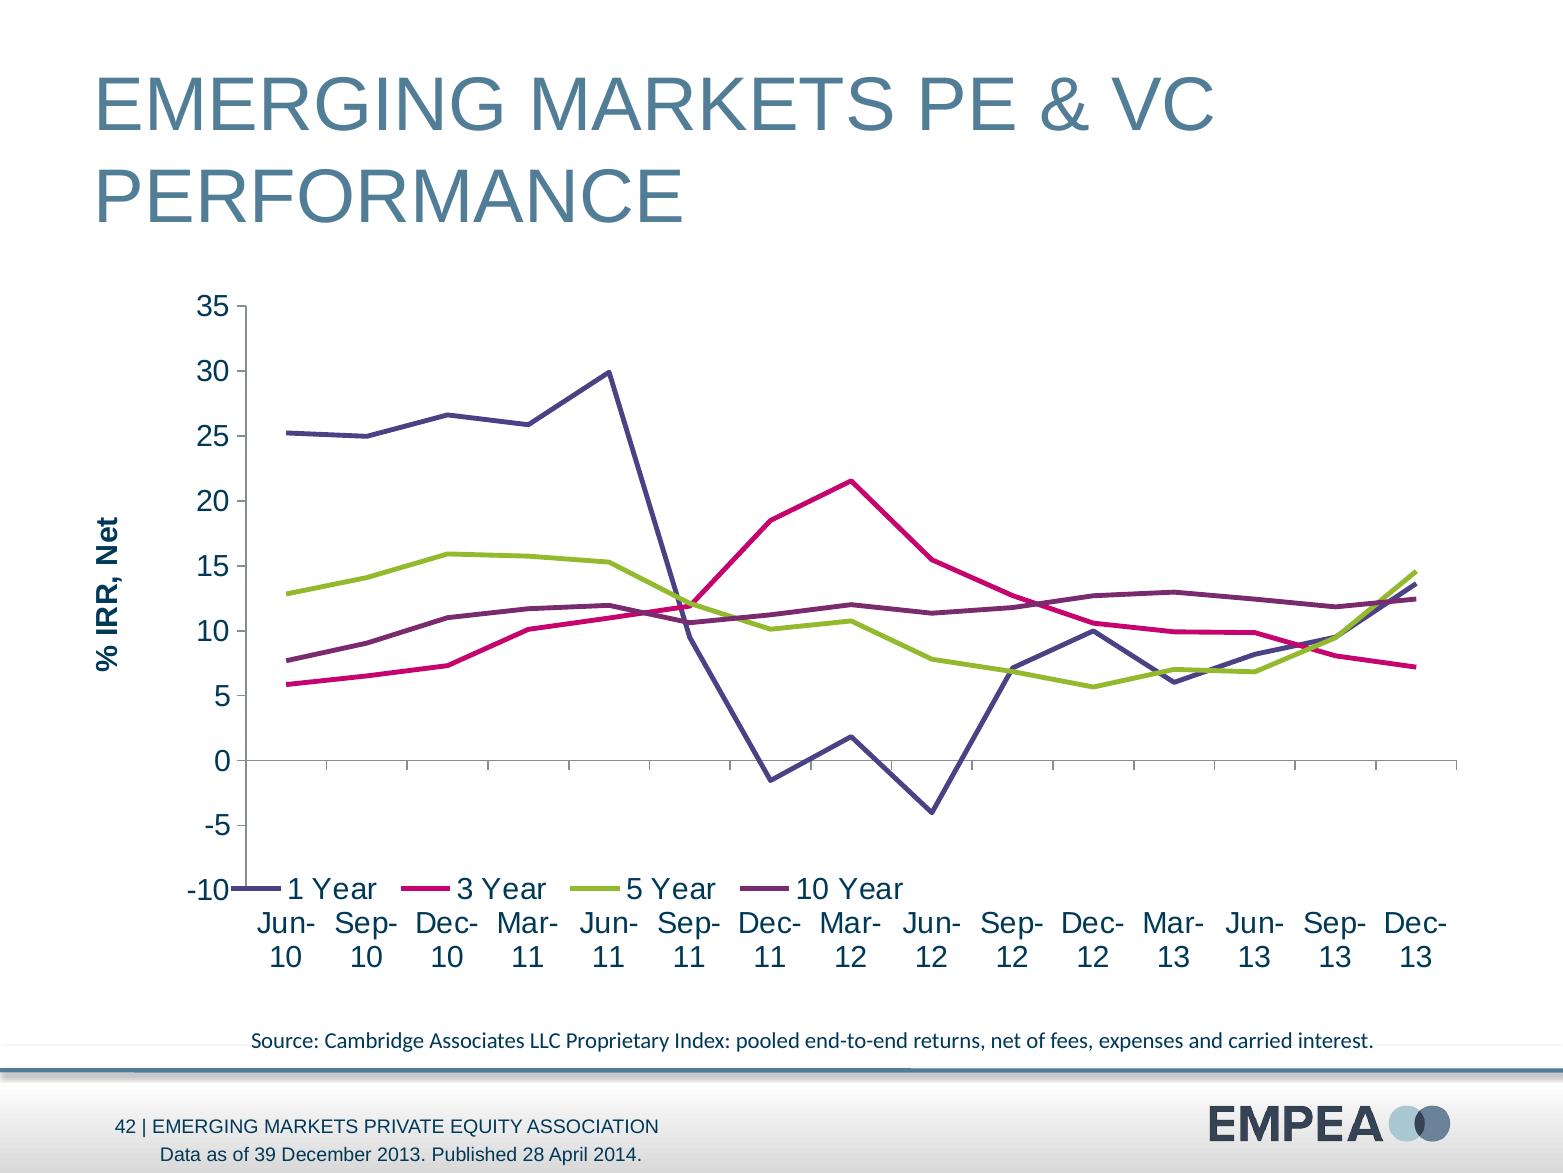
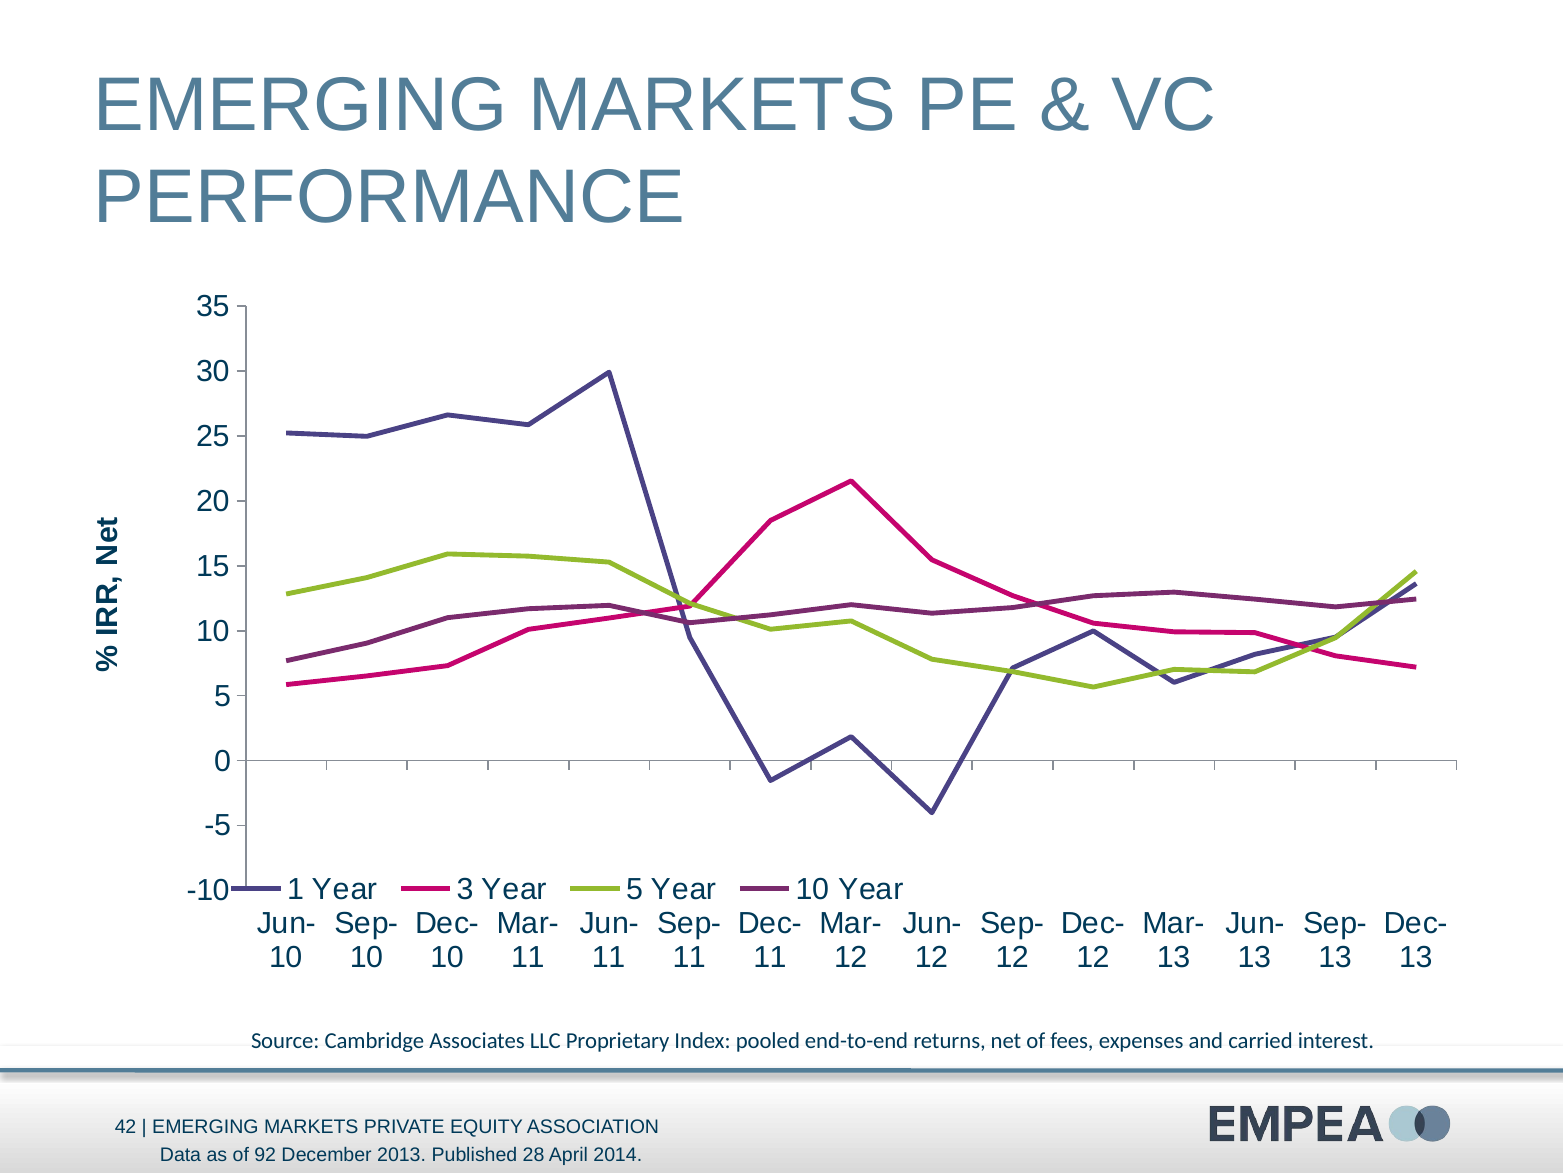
39: 39 -> 92
